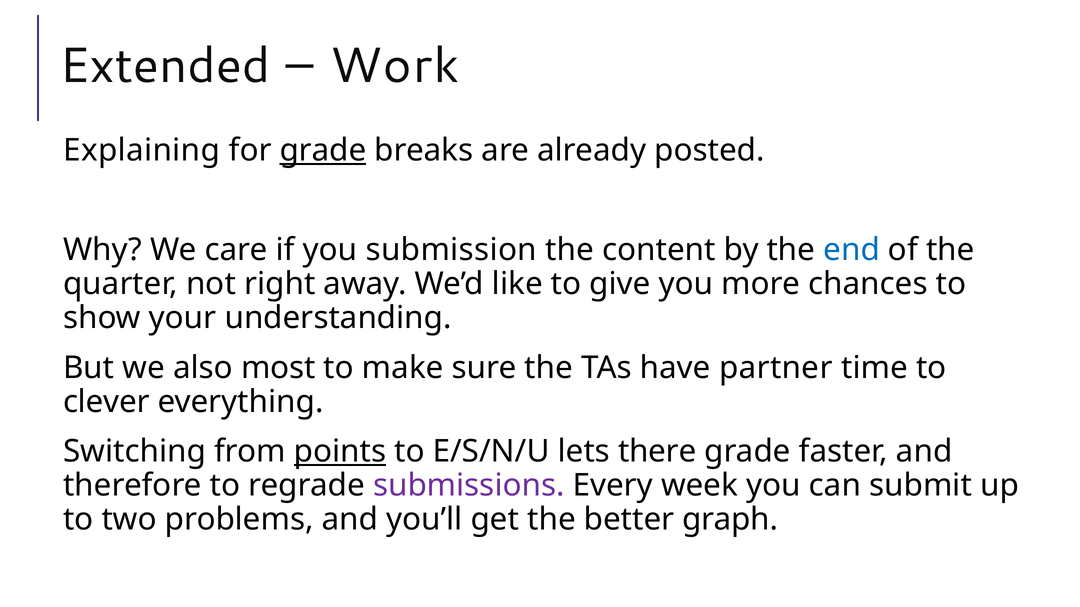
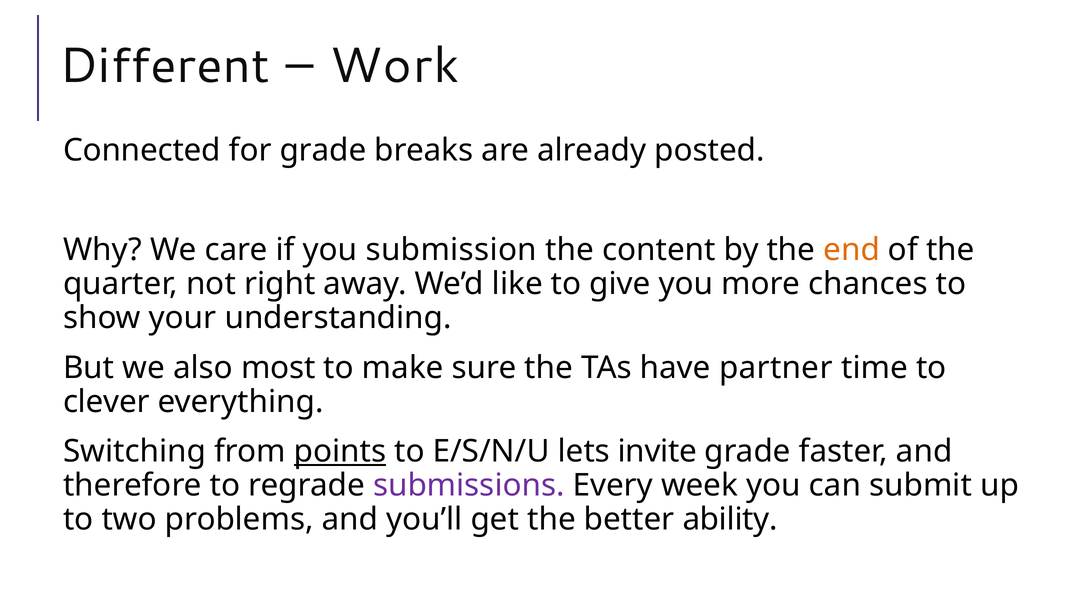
Extended: Extended -> Different
Explaining: Explaining -> Connected
grade at (323, 151) underline: present -> none
end colour: blue -> orange
there: there -> invite
graph: graph -> ability
